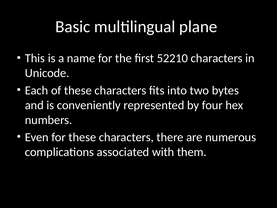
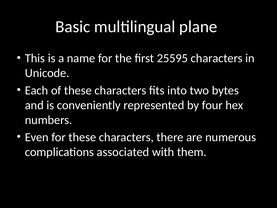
52210: 52210 -> 25595
